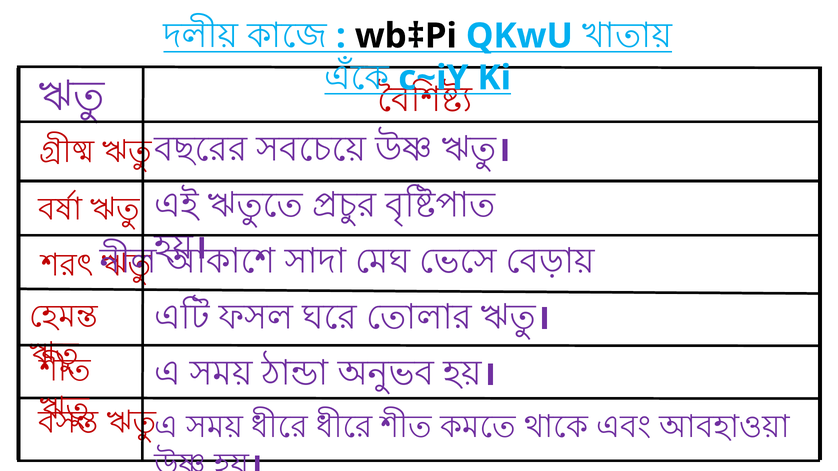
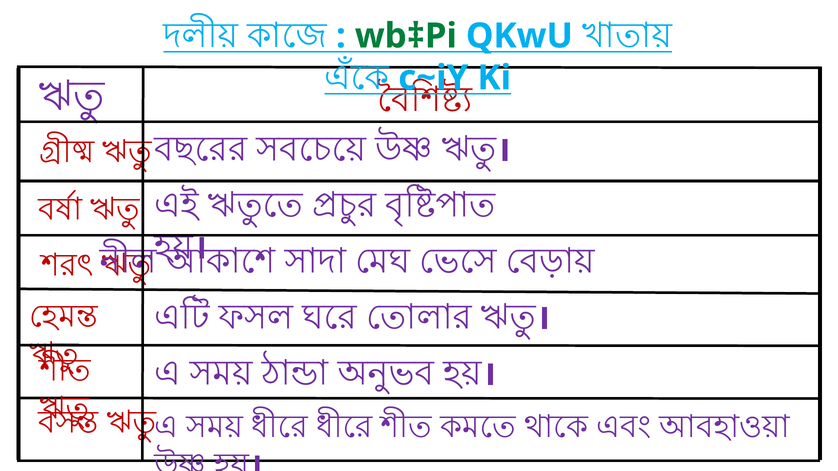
wb‡Pi colour: black -> green
